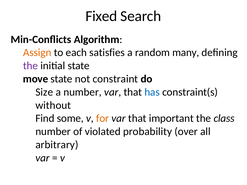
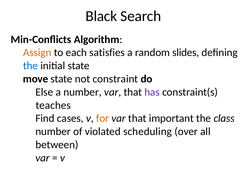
Fixed: Fixed -> Black
many: many -> slides
the at (30, 66) colour: purple -> blue
Size: Size -> Else
has colour: blue -> purple
without: without -> teaches
some: some -> cases
probability: probability -> scheduling
arbitrary: arbitrary -> between
